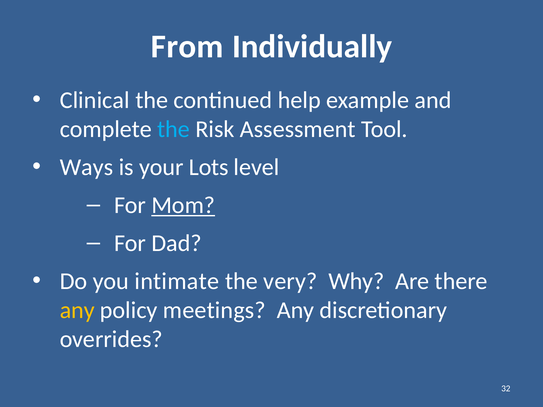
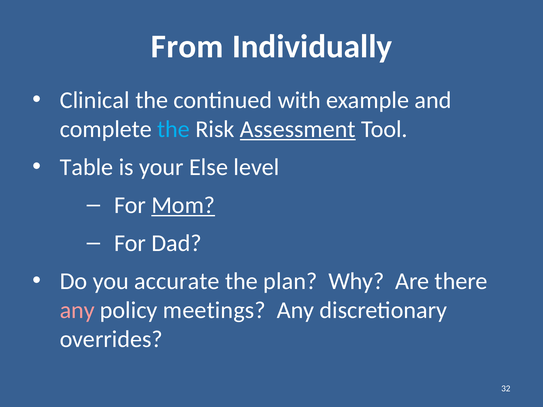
help: help -> with
Assessment underline: none -> present
Ways: Ways -> Table
Lots: Lots -> Else
intimate: intimate -> accurate
very: very -> plan
any at (77, 310) colour: yellow -> pink
